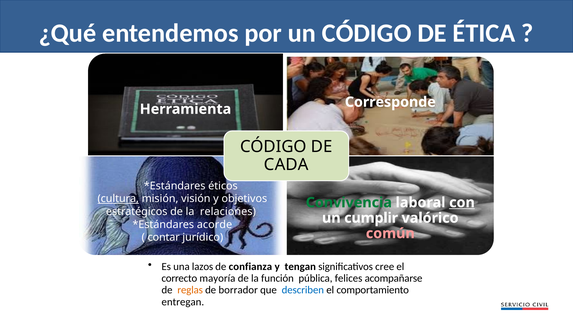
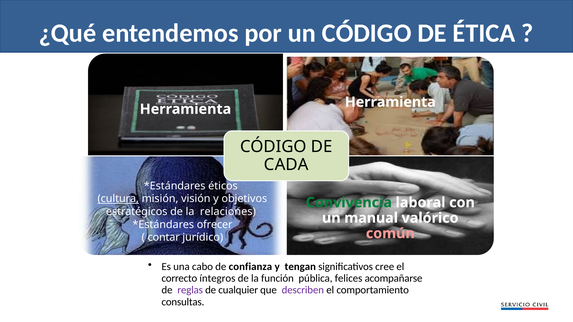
Herramienta Corresponde: Corresponde -> Herramienta
con underline: present -> none
cumplir: cumplir -> manual
acorde: acorde -> ofrecer
lazos: lazos -> cabo
mayoría: mayoría -> íntegros
reglas colour: orange -> purple
borrador: borrador -> cualquier
describen colour: blue -> purple
entregan: entregan -> consultas
